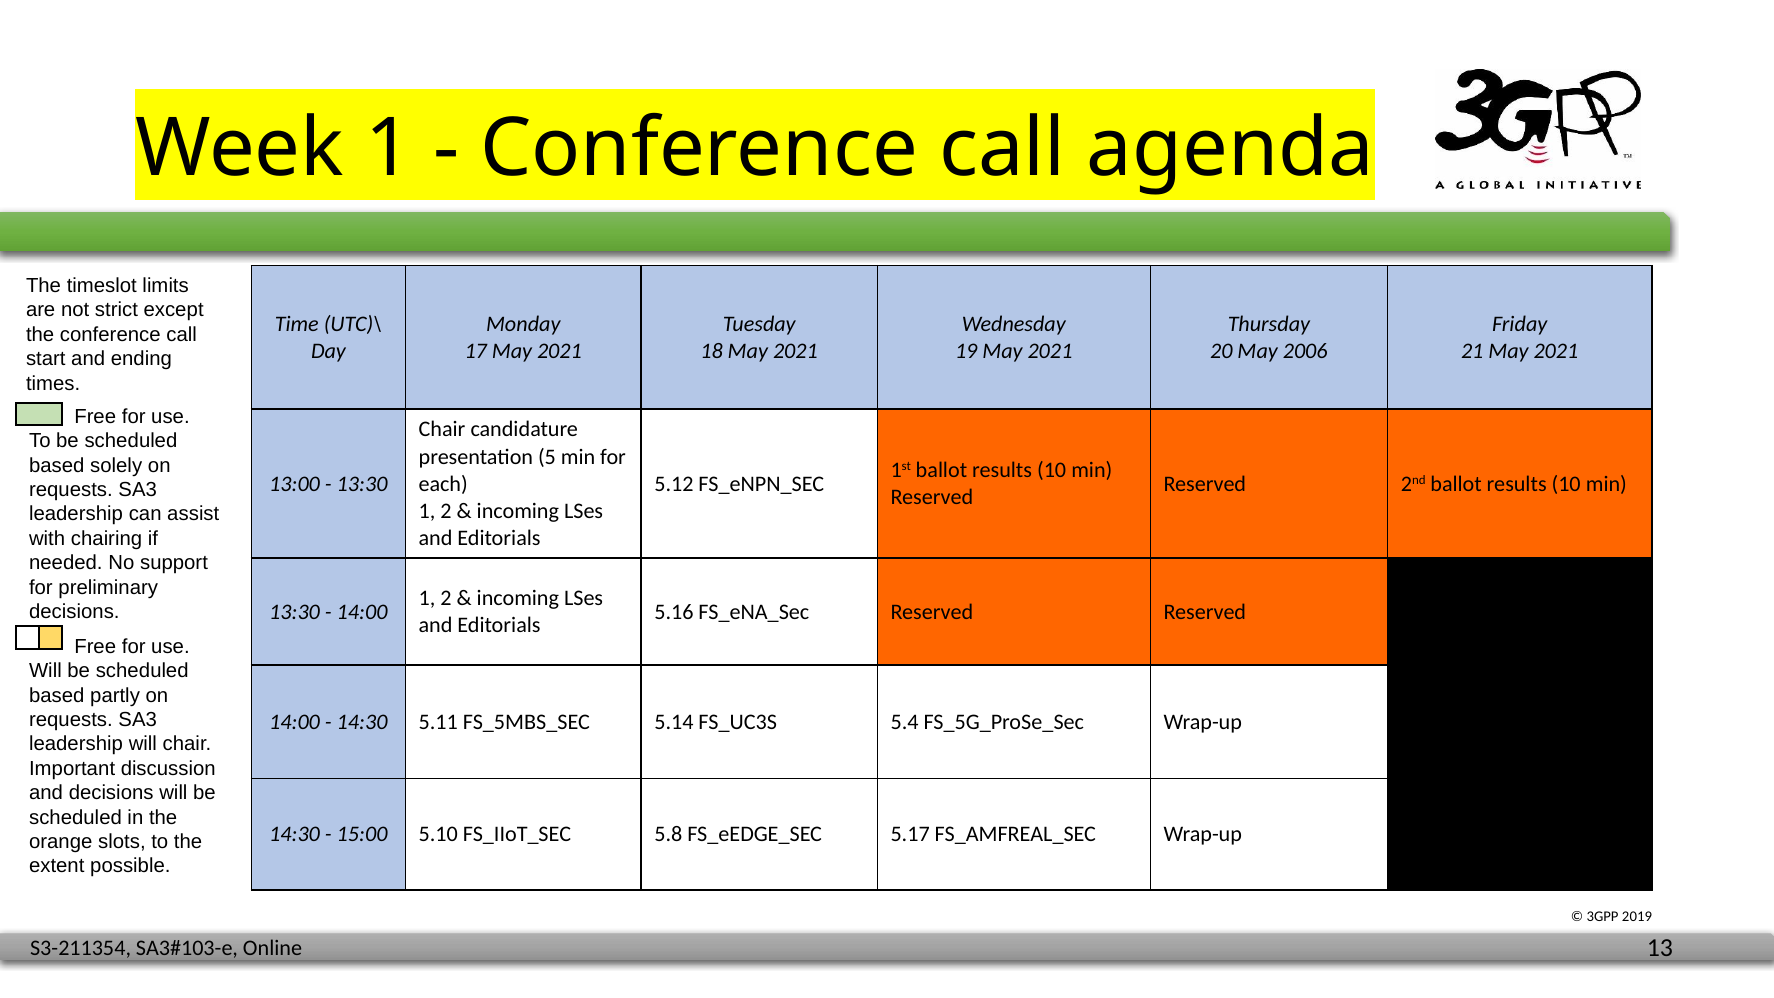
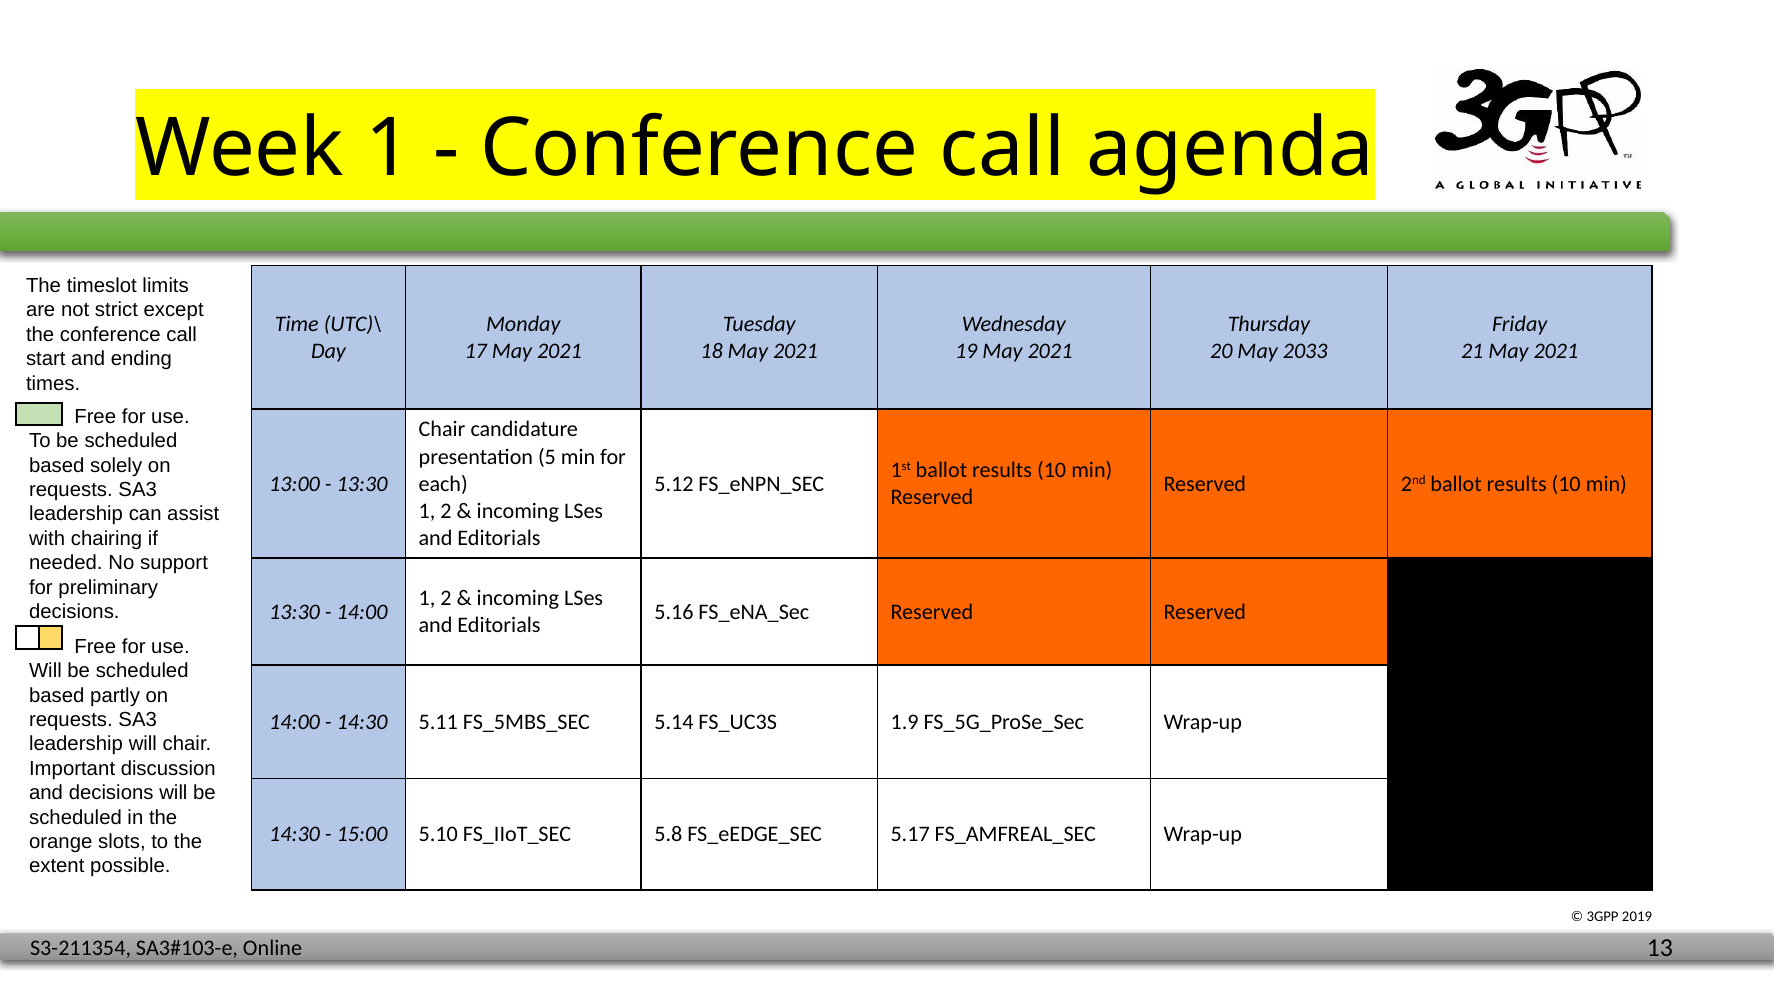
2006: 2006 -> 2033
5.4: 5.4 -> 1.9
